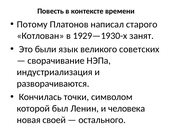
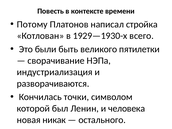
старого: старого -> стройка
занят: занят -> всего
язык: язык -> быть
советских: советских -> пятилетки
своей: своей -> никак
